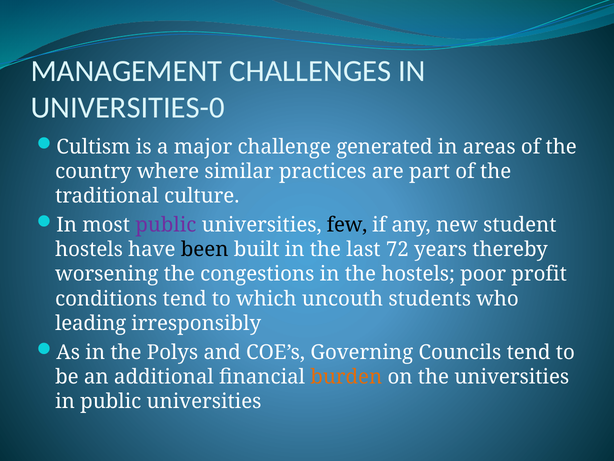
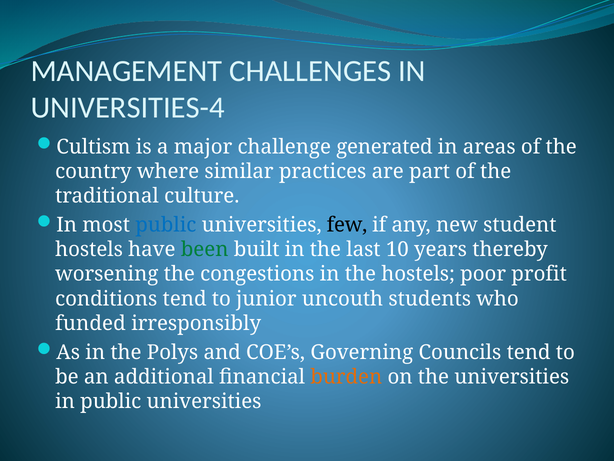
UNIVERSITIES-0: UNIVERSITIES-0 -> UNIVERSITIES-4
public at (166, 225) colour: purple -> blue
been colour: black -> green
72: 72 -> 10
which: which -> junior
leading: leading -> funded
